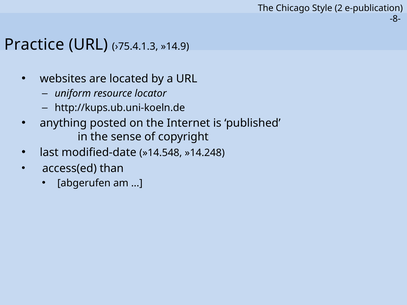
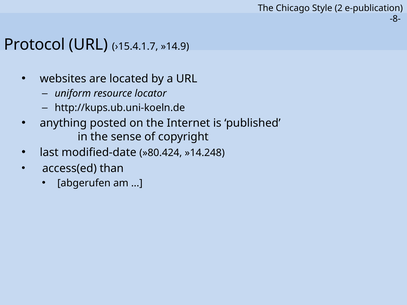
Practice: Practice -> Protocol
›75.4.1.3: ›75.4.1.3 -> ›15.4.1.7
»14.548: »14.548 -> »80.424
